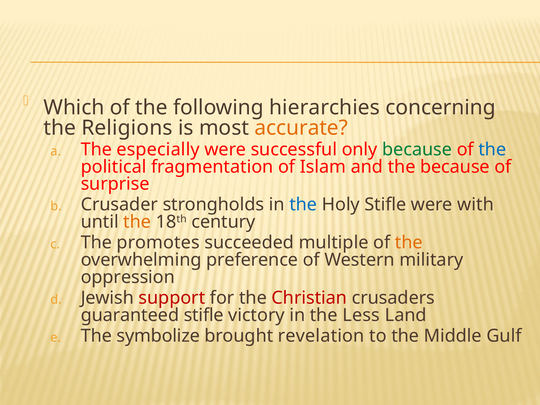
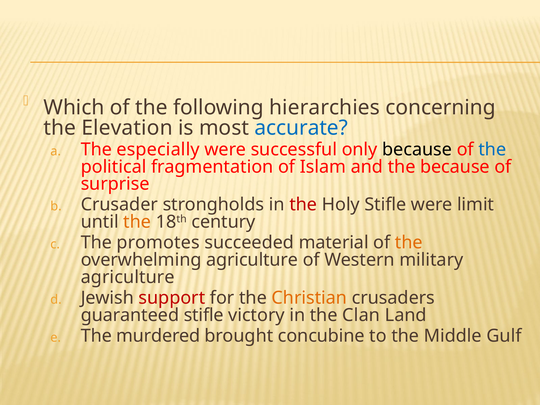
Religions: Religions -> Elevation
accurate colour: orange -> blue
because at (417, 149) colour: green -> black
the at (303, 205) colour: blue -> red
with: with -> limit
multiple: multiple -> material
overwhelming preference: preference -> agriculture
oppression at (128, 277): oppression -> agriculture
Christian colour: red -> orange
Less: Less -> Clan
symbolize: symbolize -> murdered
revelation: revelation -> concubine
